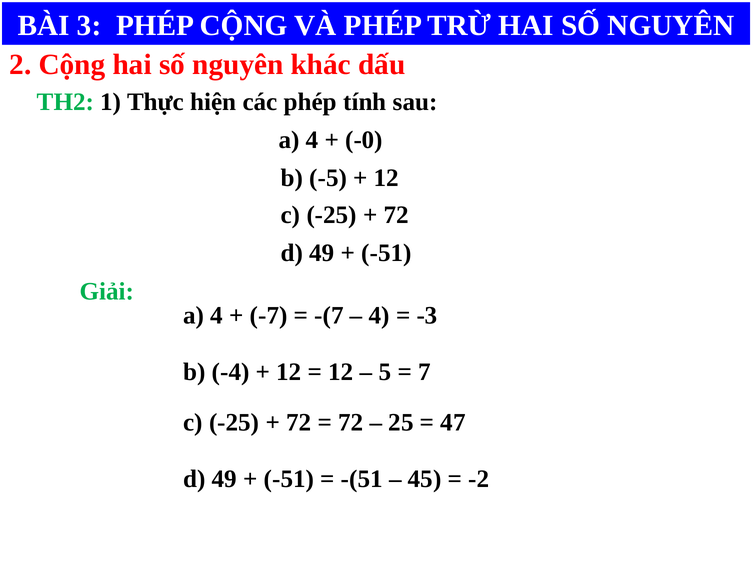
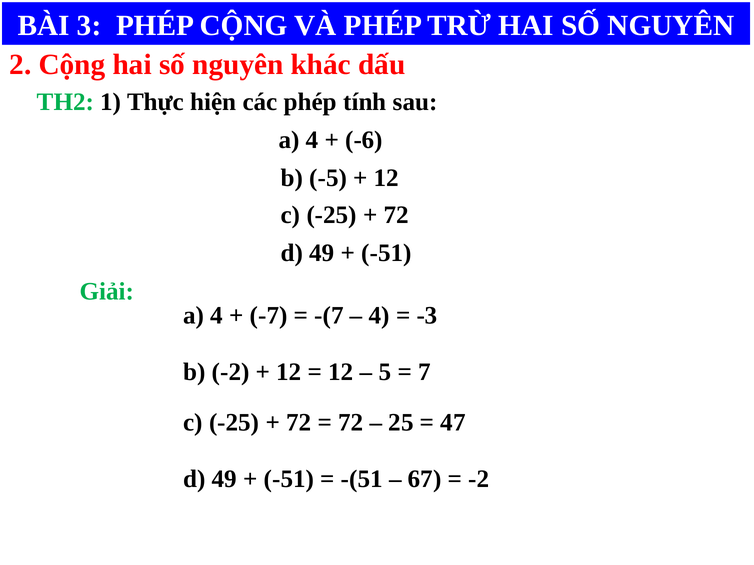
-0: -0 -> -6
b -4: -4 -> -2
45: 45 -> 67
